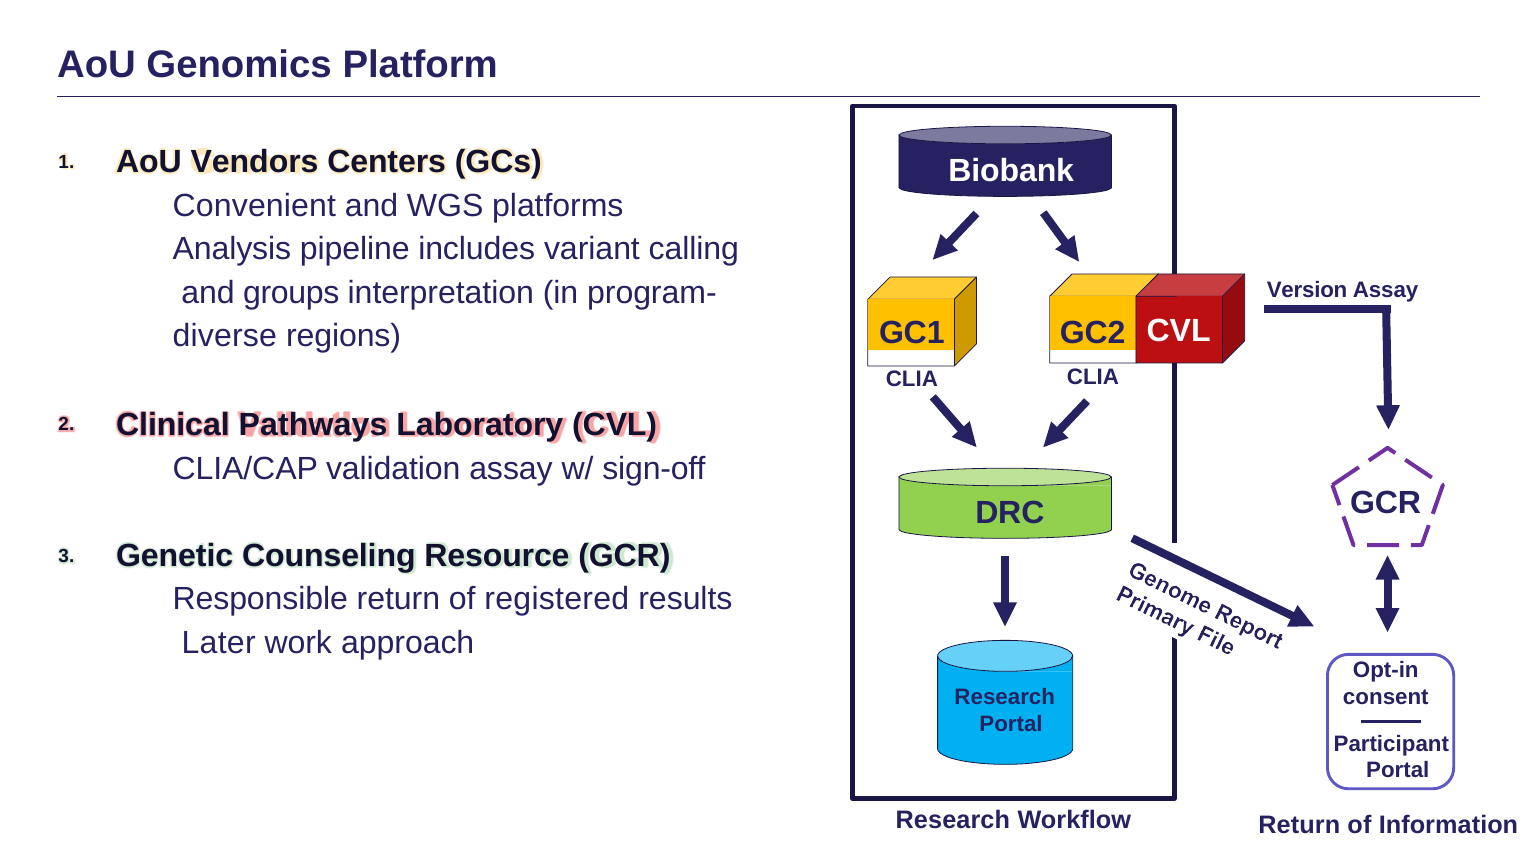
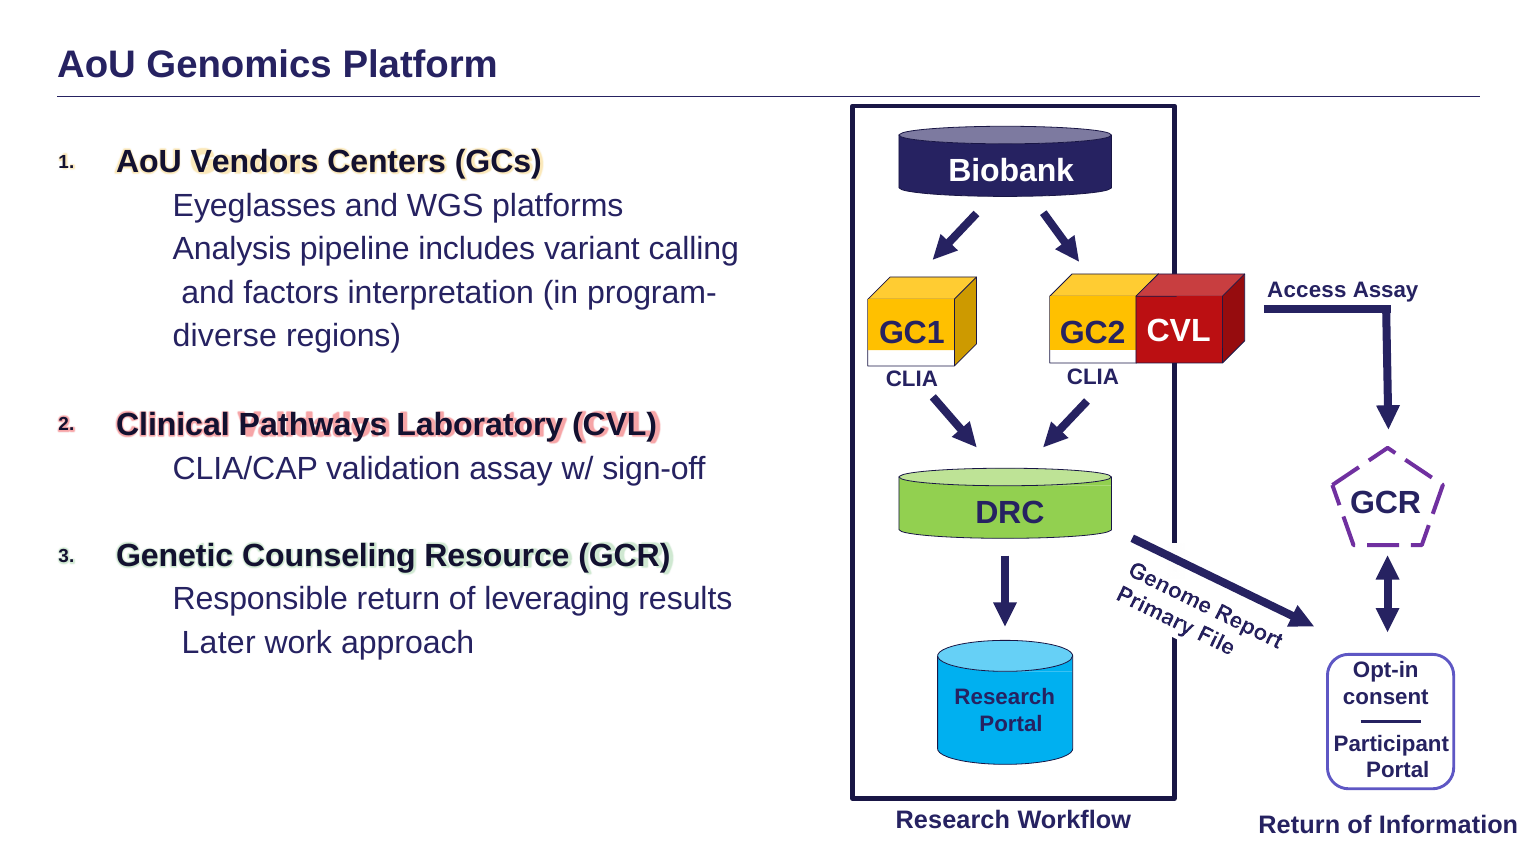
Convenient: Convenient -> Eyeglasses
groups: groups -> factors
Version: Version -> Access
registered: registered -> leveraging
